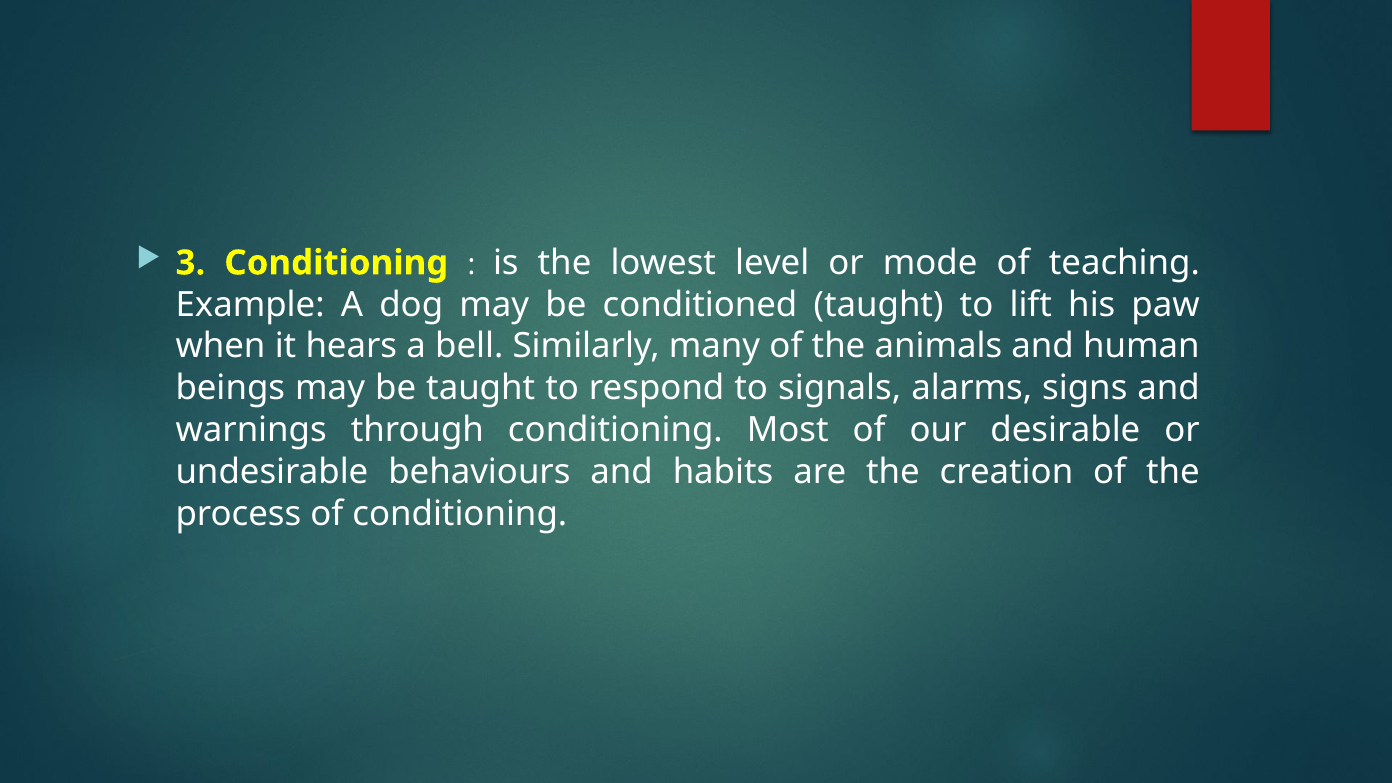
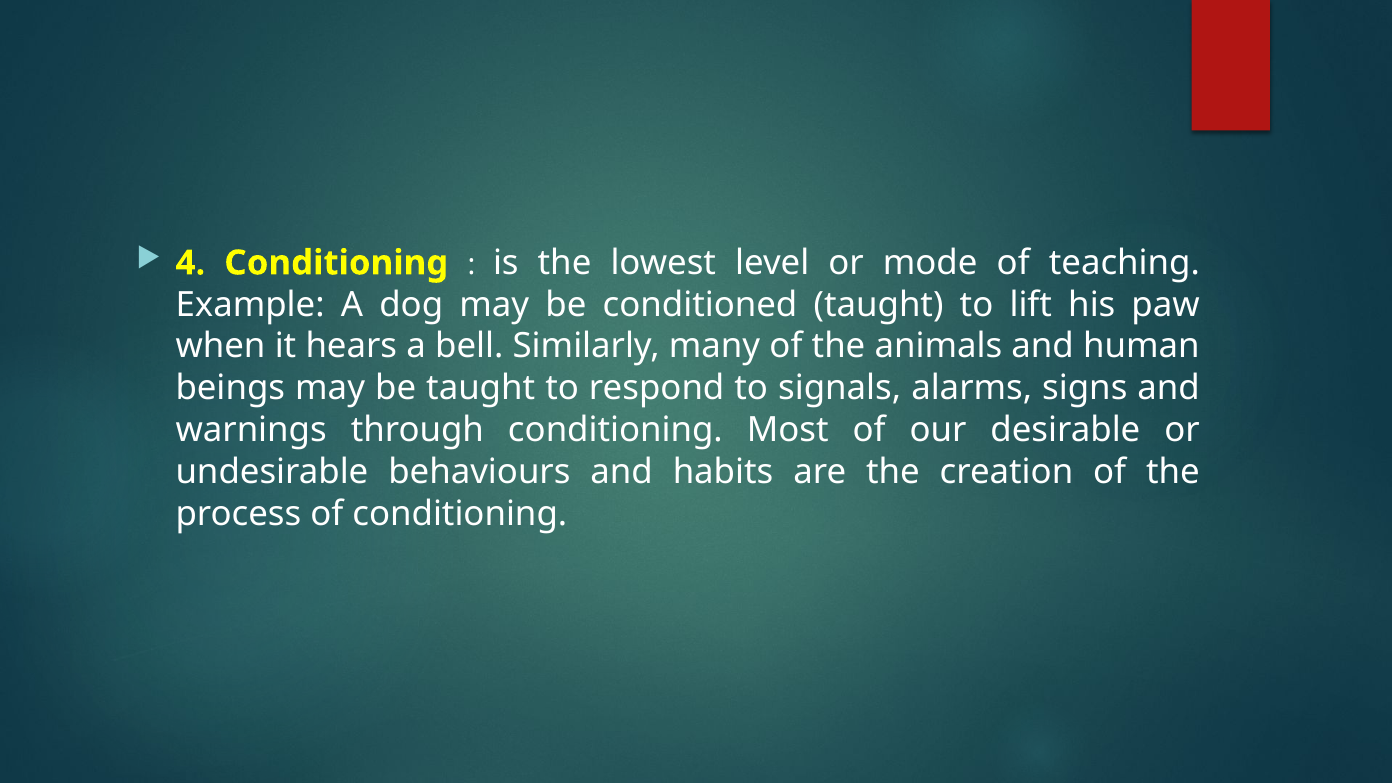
3: 3 -> 4
